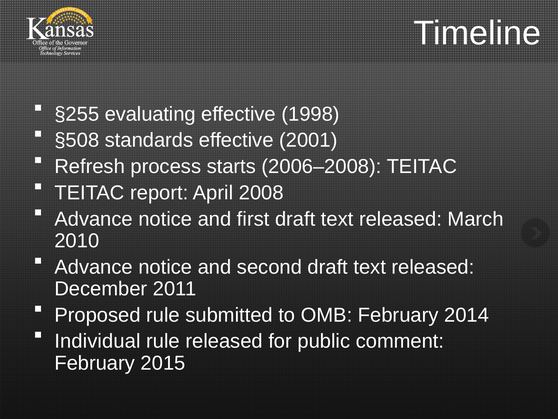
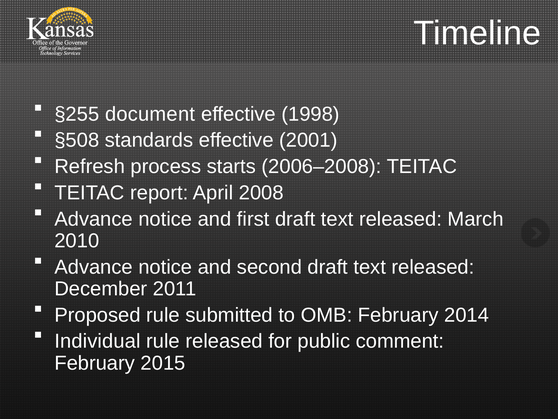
evaluating: evaluating -> document
